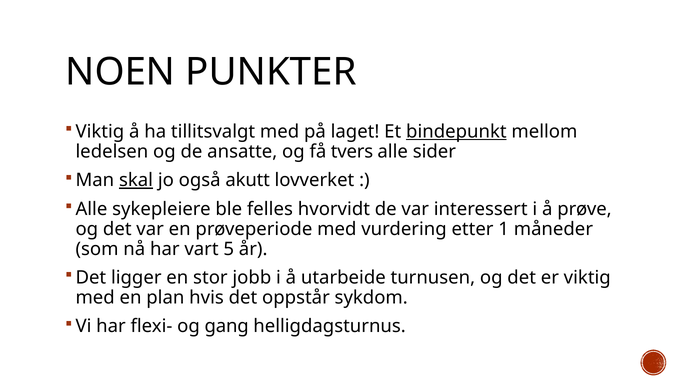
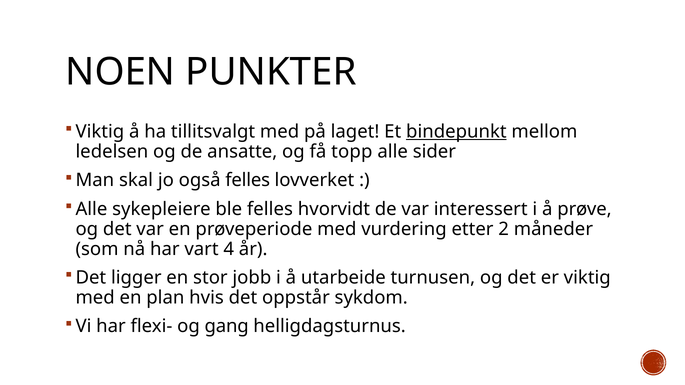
tvers: tvers -> topp
skal underline: present -> none
også akutt: akutt -> felles
1: 1 -> 2
5: 5 -> 4
